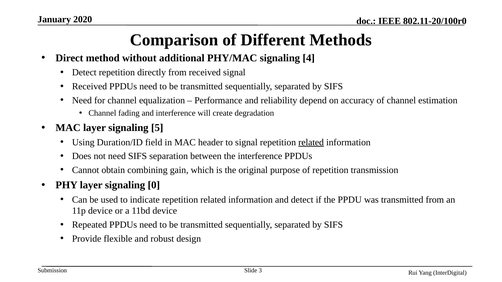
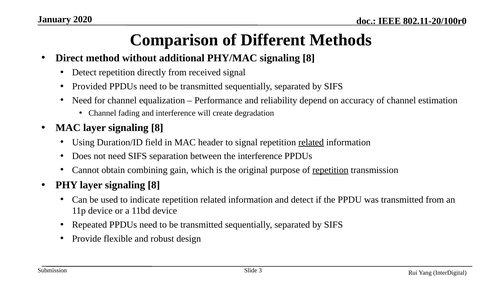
PHY/MAC signaling 4: 4 -> 8
Received at (90, 87): Received -> Provided
MAC layer signaling 5: 5 -> 8
repetition at (330, 170) underline: none -> present
PHY layer signaling 0: 0 -> 8
